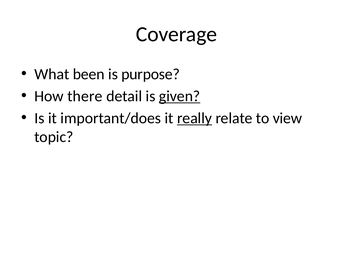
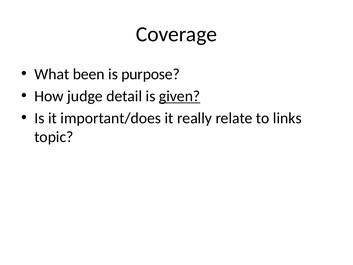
there: there -> judge
really underline: present -> none
view: view -> links
